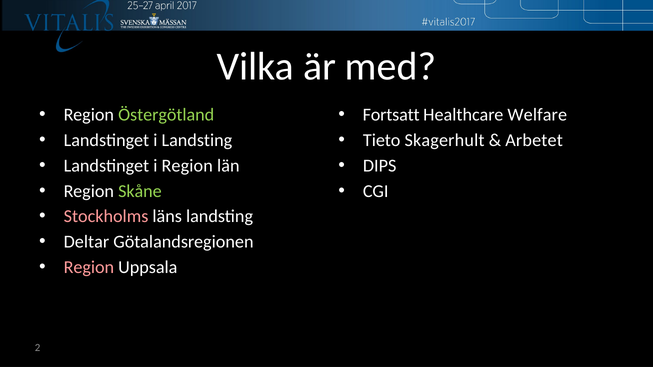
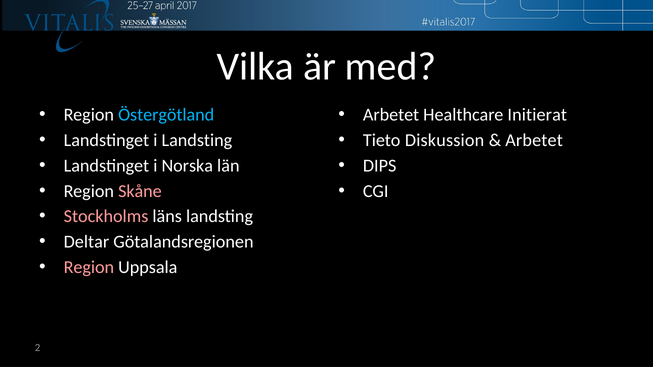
Östergötland colour: light green -> light blue
Fortsatt at (391, 115): Fortsatt -> Arbetet
Welfare: Welfare -> Initierat
Skagerhult: Skagerhult -> Diskussion
i Region: Region -> Norska
Skåne colour: light green -> pink
